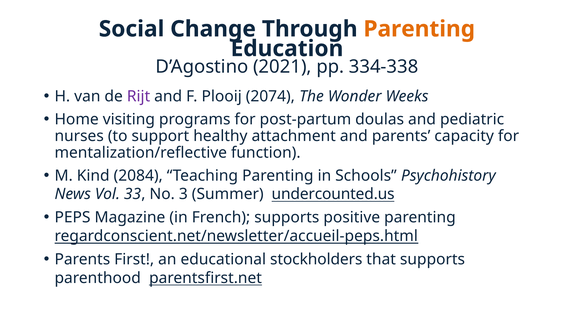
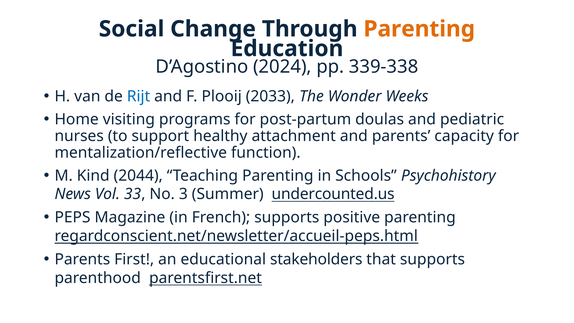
2021: 2021 -> 2024
334-338: 334-338 -> 339-338
Rijt colour: purple -> blue
2074: 2074 -> 2033
2084: 2084 -> 2044
stockholders: stockholders -> stakeholders
